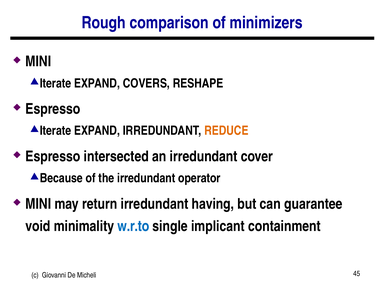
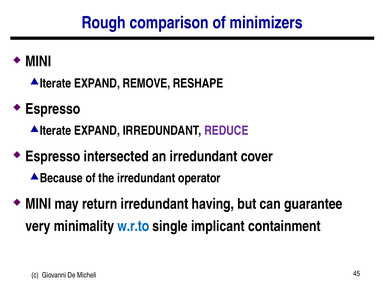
COVERS: COVERS -> REMOVE
REDUCE colour: orange -> purple
void: void -> very
